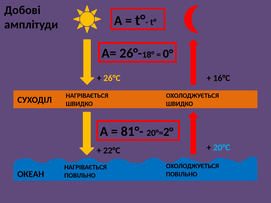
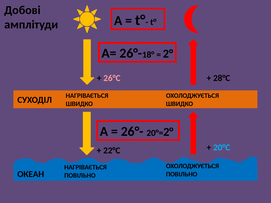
0° at (168, 54): 0° -> 2°
26°С colour: yellow -> pink
16°С: 16°С -> 28°С
81°- at (132, 132): 81°- -> 26°-
